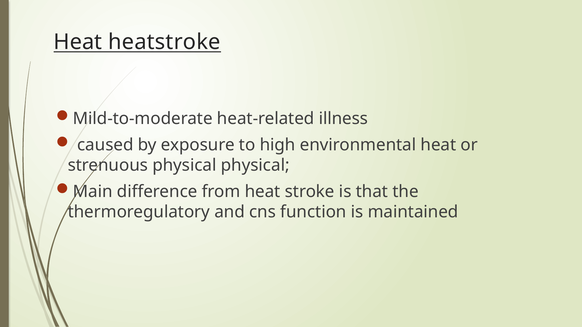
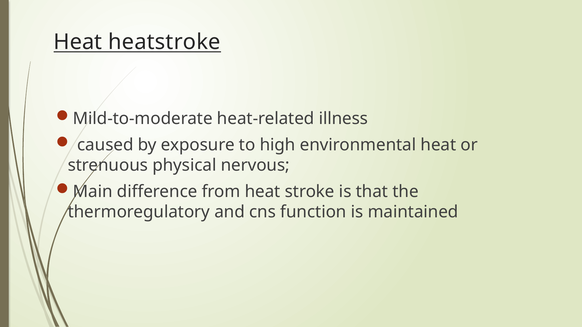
physical physical: physical -> nervous
